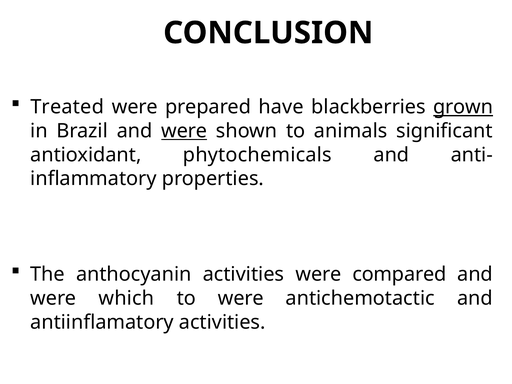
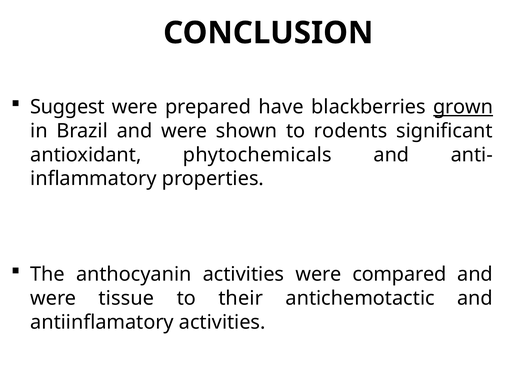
Treated: Treated -> Suggest
were at (184, 131) underline: present -> none
animals: animals -> rodents
which: which -> tissue
to were: were -> their
